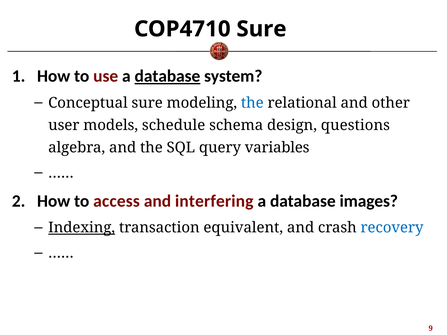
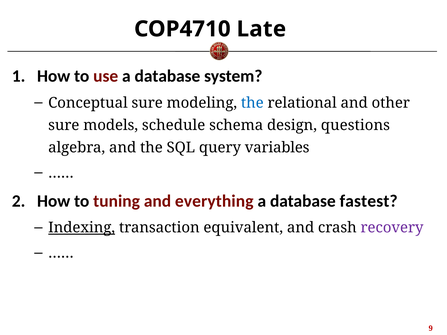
COP4710 Sure: Sure -> Late
database at (167, 76) underline: present -> none
user at (64, 125): user -> sure
access: access -> tuning
interfering: interfering -> everything
images: images -> fastest
recovery colour: blue -> purple
